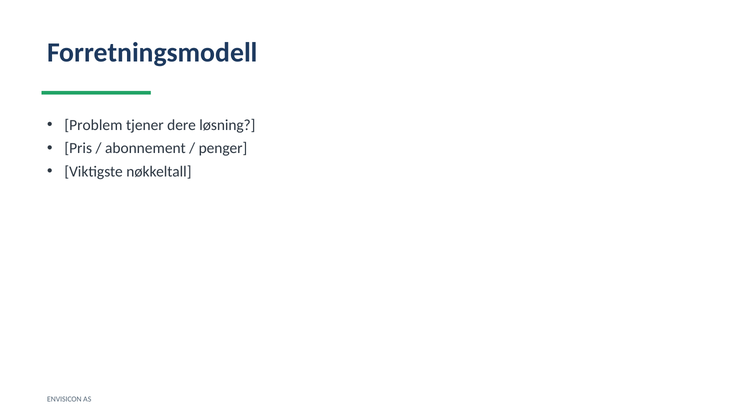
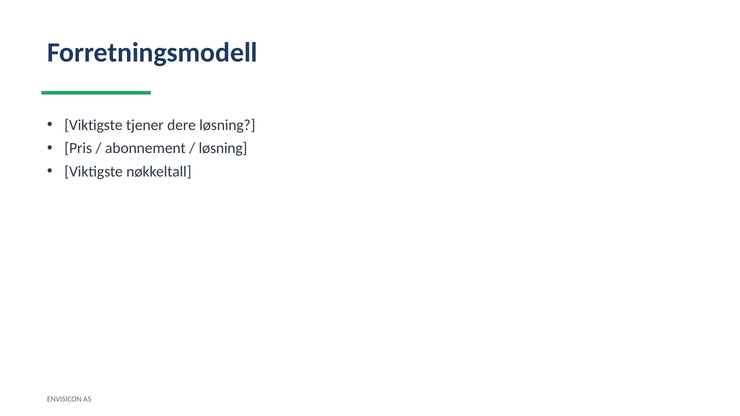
Problem at (93, 125): Problem -> Viktigste
penger at (223, 148): penger -> løsning
